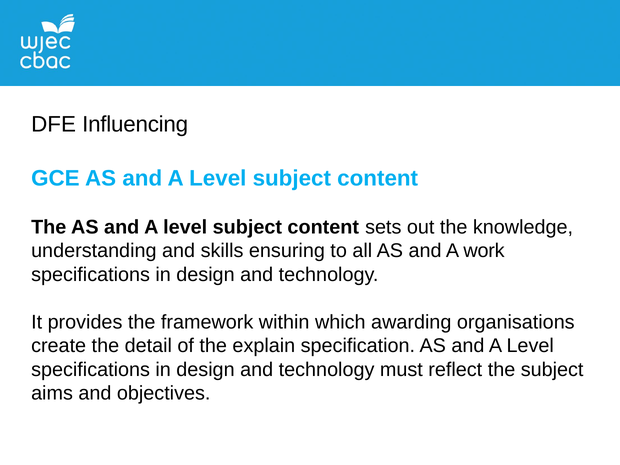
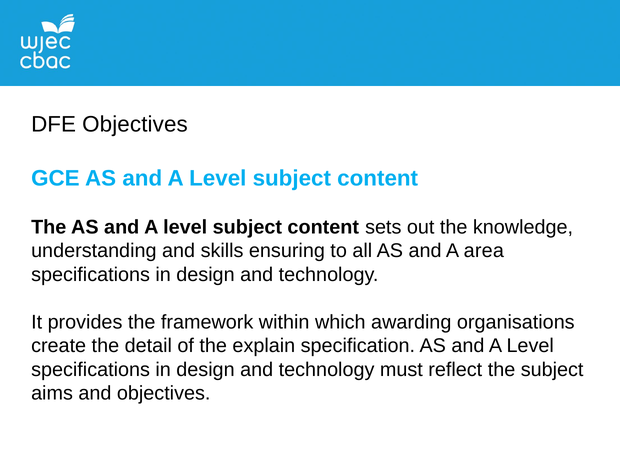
DFE Influencing: Influencing -> Objectives
work: work -> area
